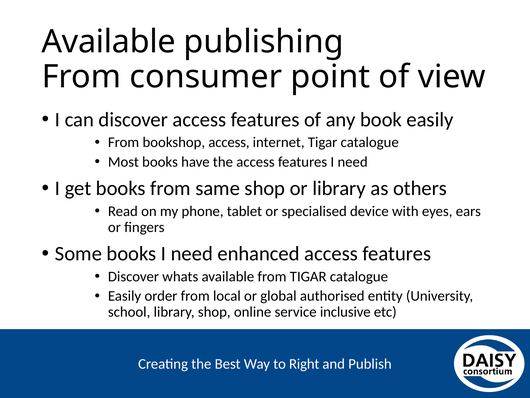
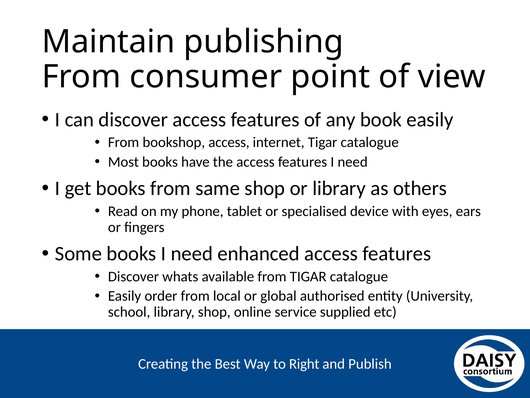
Available at (109, 42): Available -> Maintain
inclusive: inclusive -> supplied
